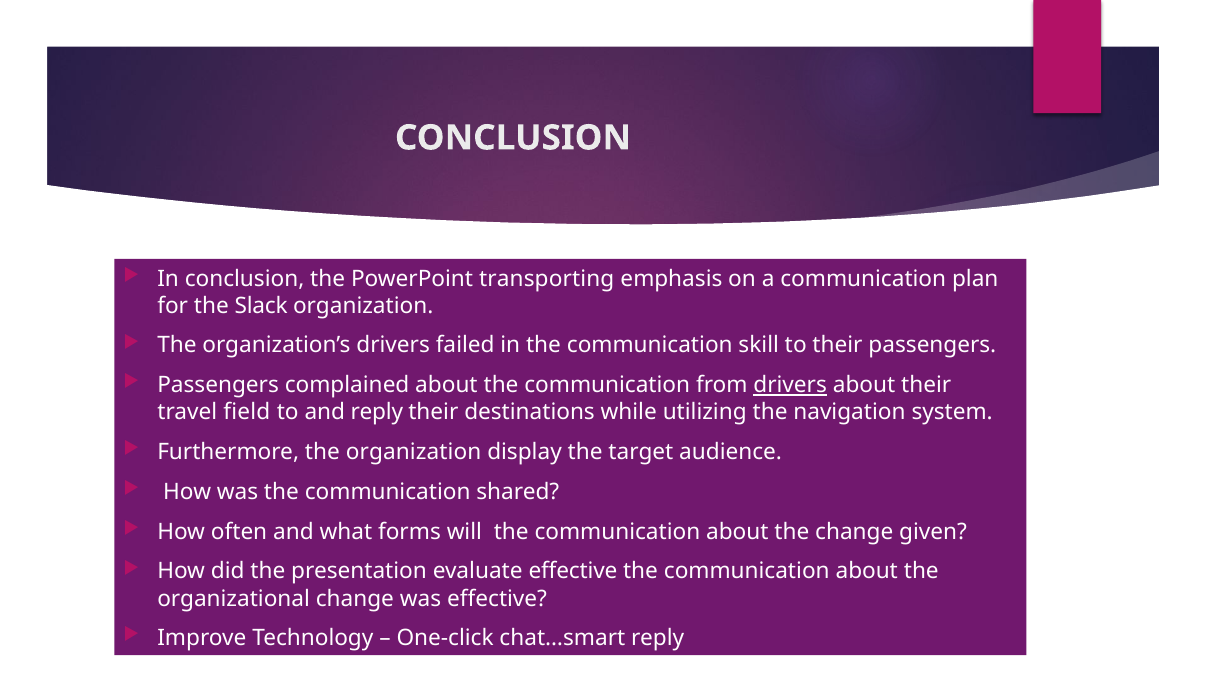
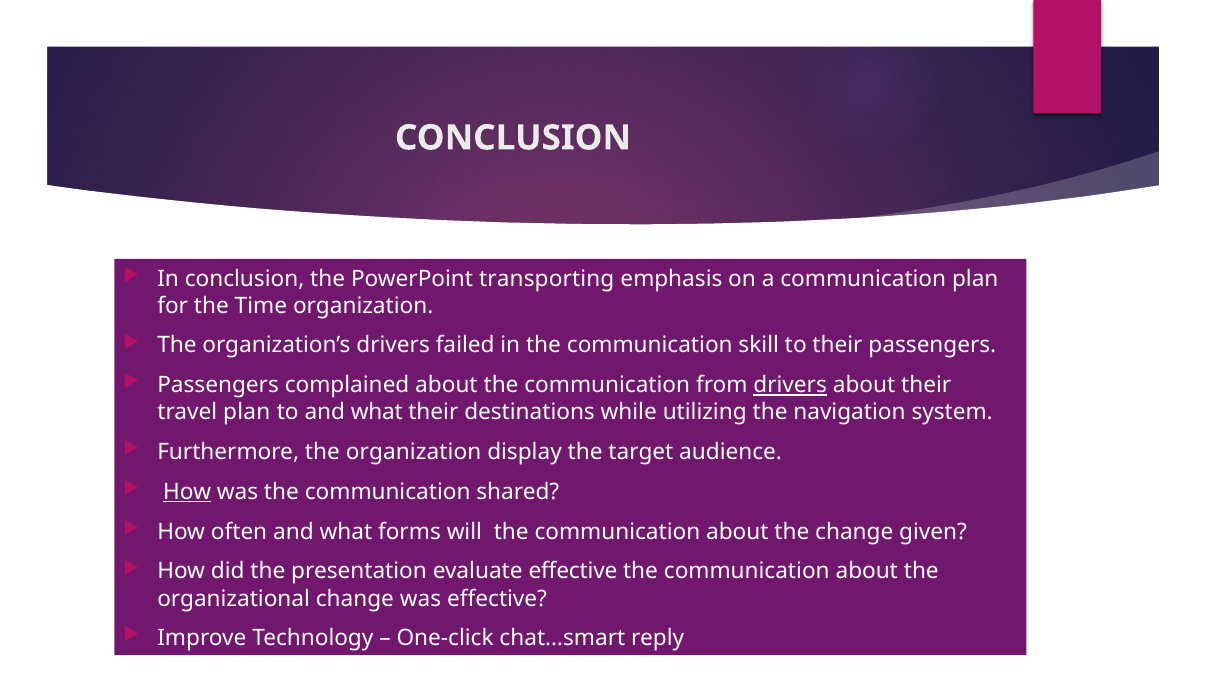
Slack: Slack -> Time
travel field: field -> plan
to and reply: reply -> what
How at (187, 492) underline: none -> present
